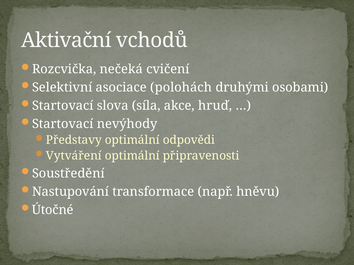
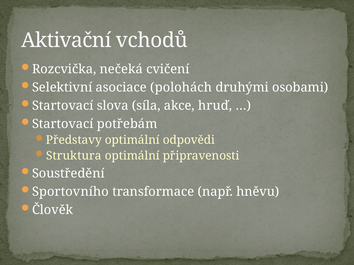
nevýhody: nevýhody -> potřebám
Vytváření: Vytváření -> Struktura
Nastupování: Nastupování -> Sportovního
Útočné: Útočné -> Člověk
